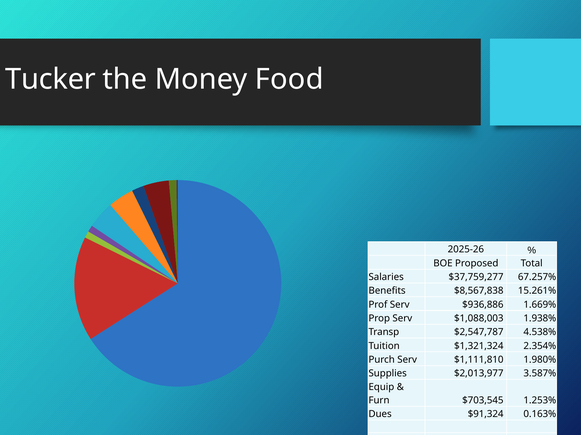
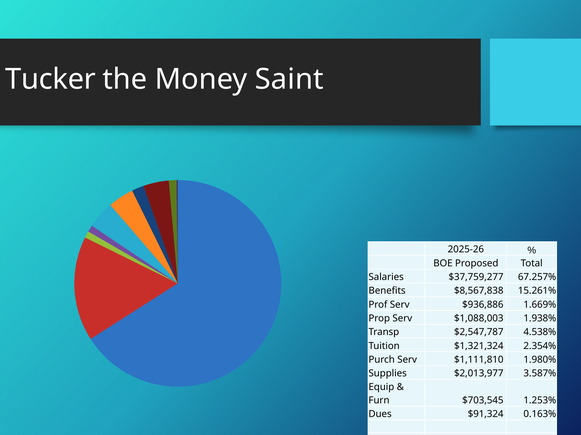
Food: Food -> Saint
